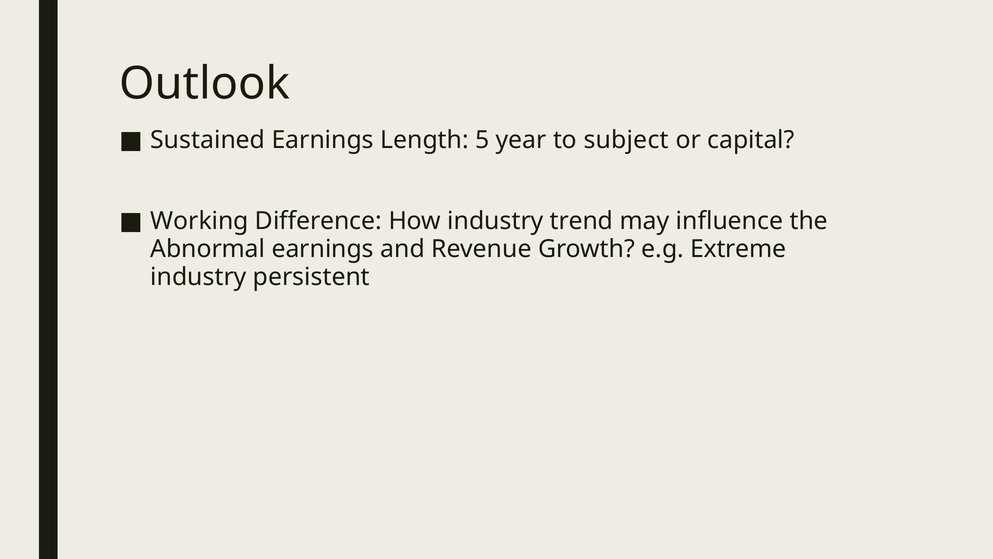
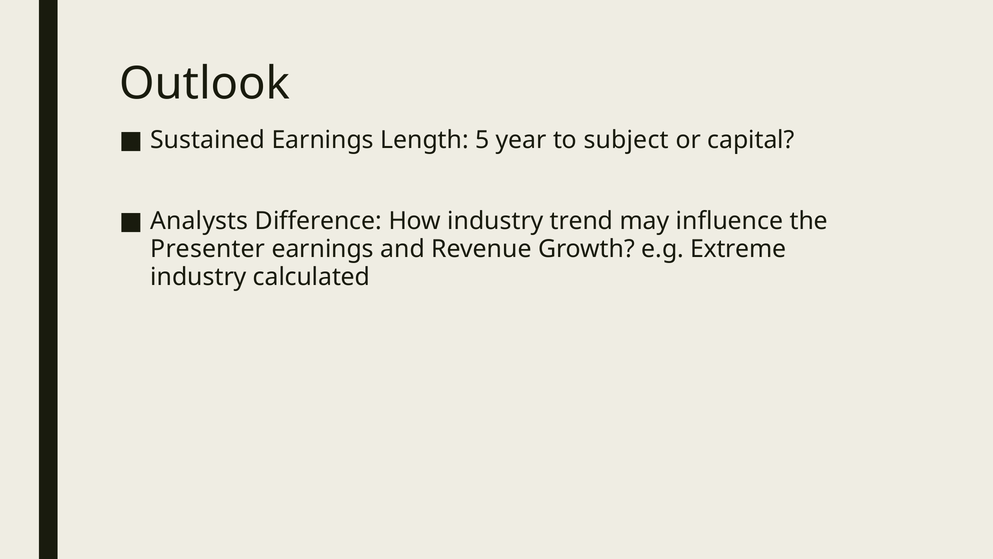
Working: Working -> Analysts
Abnormal: Abnormal -> Presenter
persistent: persistent -> calculated
